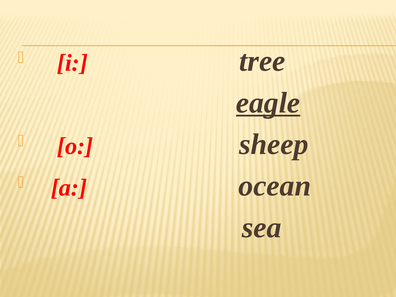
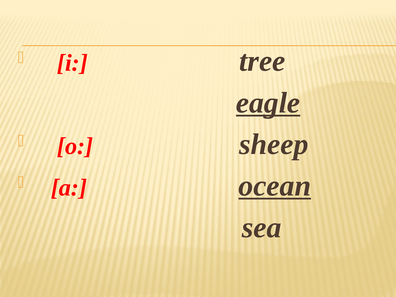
ocean underline: none -> present
